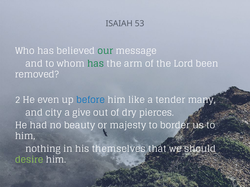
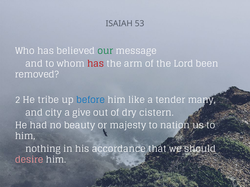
has at (96, 64) colour: green -> red
even: even -> tribe
pierces: pierces -> cistern
border: border -> nation
themselves: themselves -> accordance
desire colour: light green -> pink
